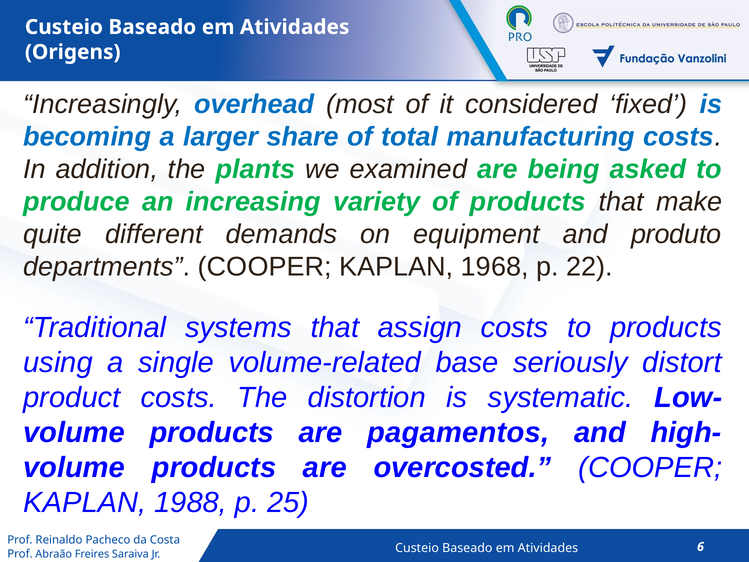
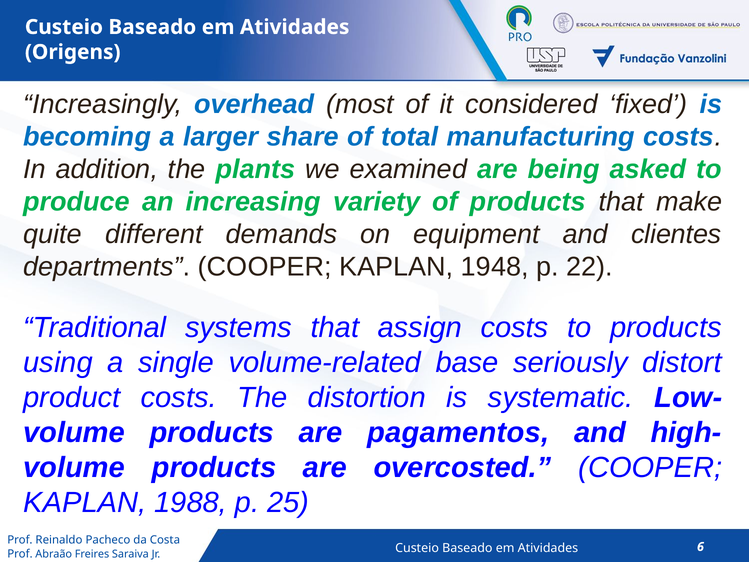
produto: produto -> clientes
1968: 1968 -> 1948
